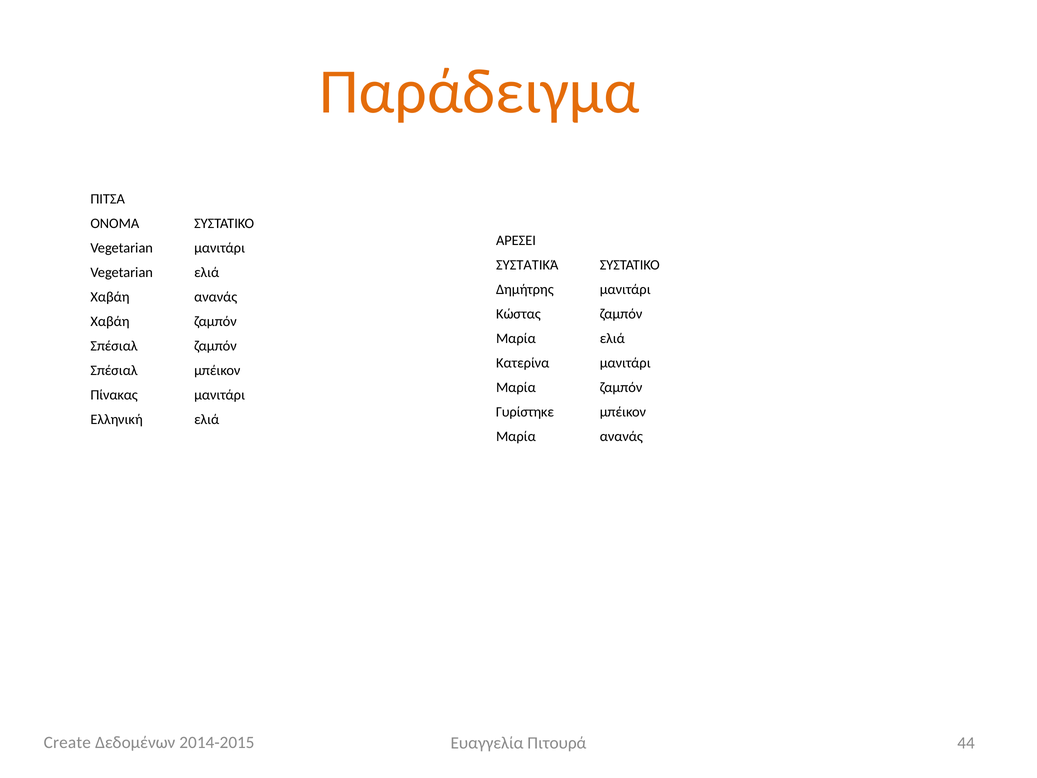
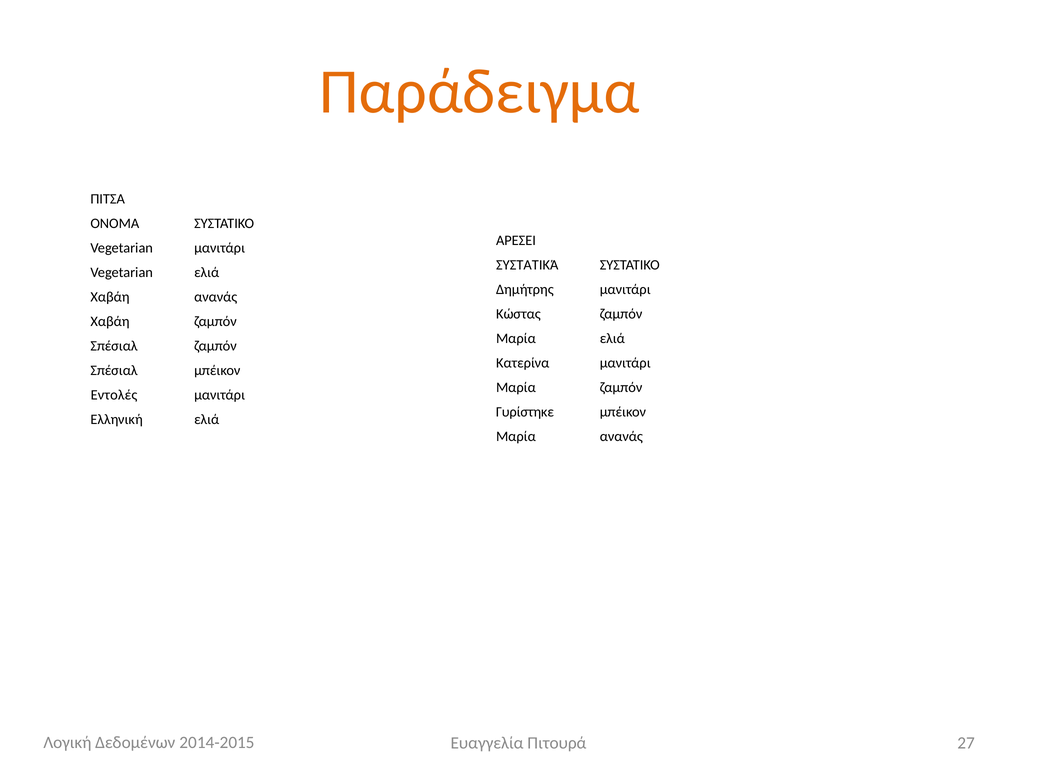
Πίνακας: Πίνακας -> Εντολές
Create: Create -> Λογική
44: 44 -> 27
